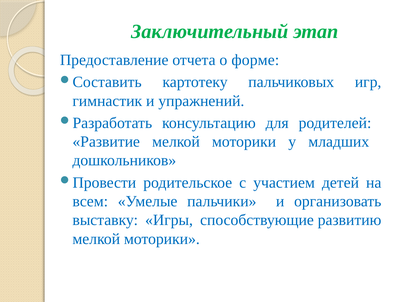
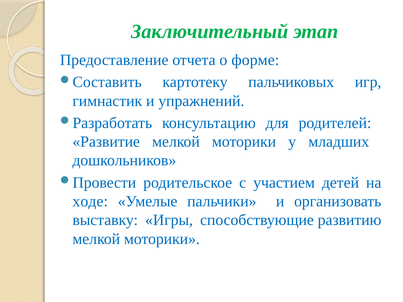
всем: всем -> ходе
